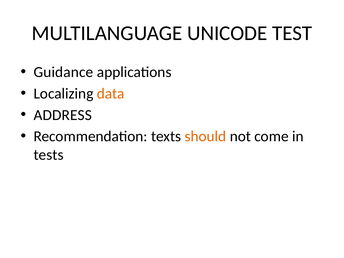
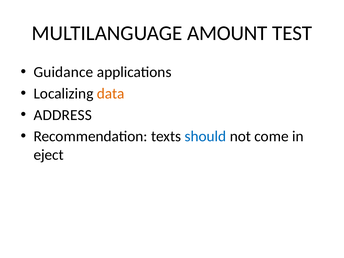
UNICODE: UNICODE -> AMOUNT
should colour: orange -> blue
tests: tests -> eject
